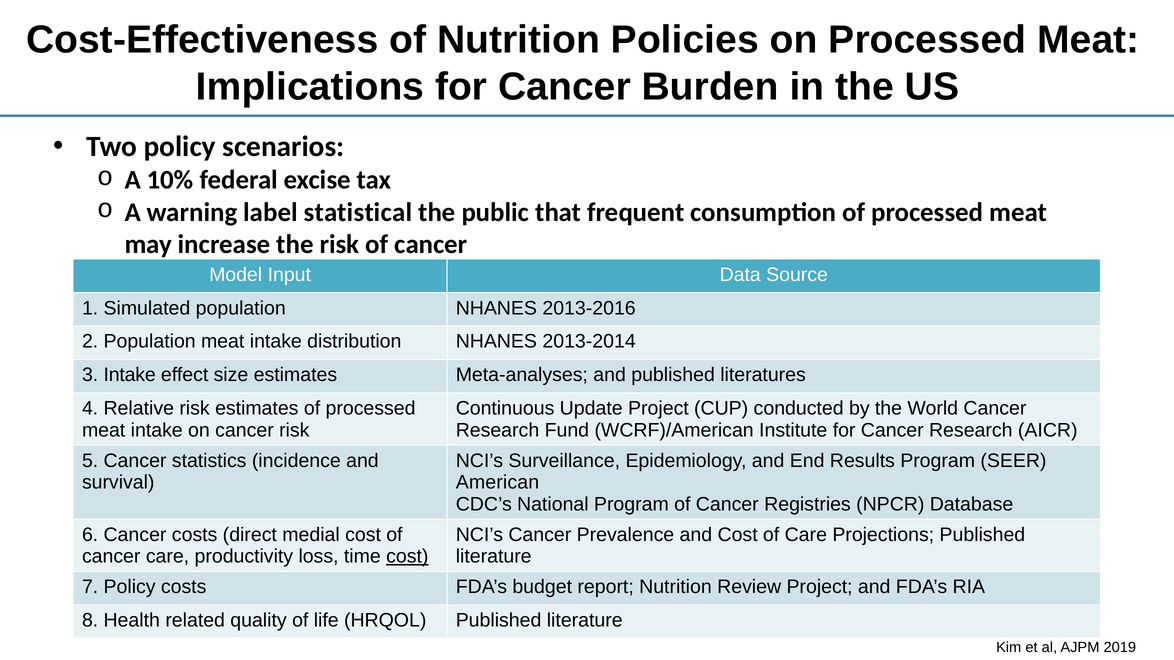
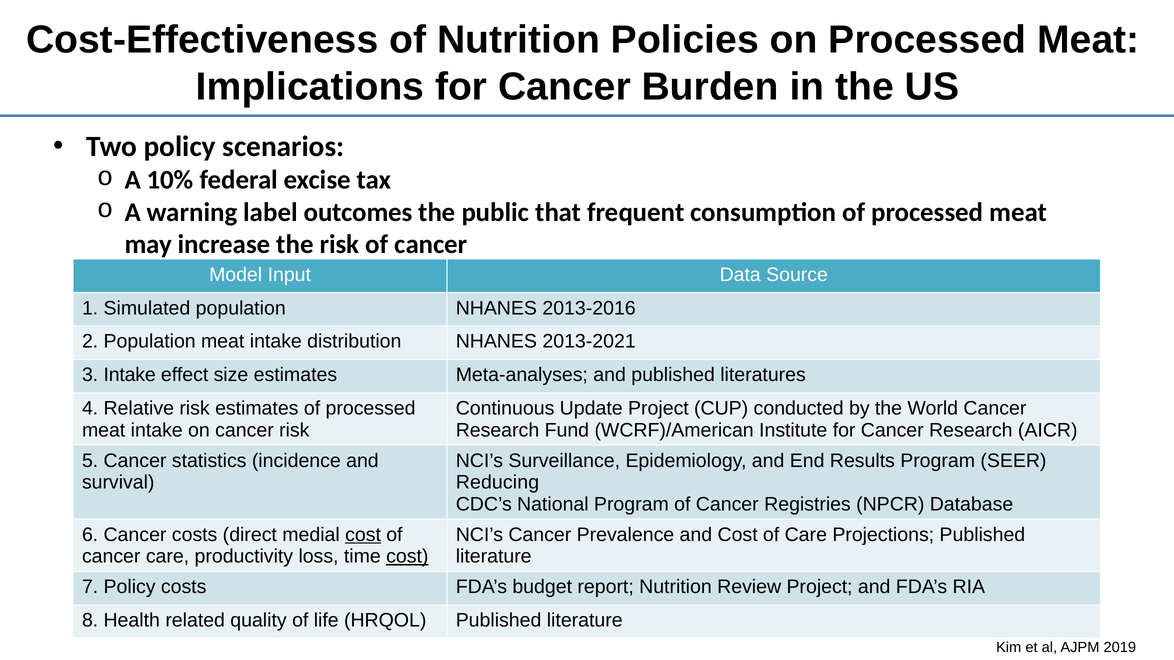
statistical: statistical -> outcomes
2013-2014: 2013-2014 -> 2013-2021
American: American -> Reducing
cost at (363, 535) underline: none -> present
